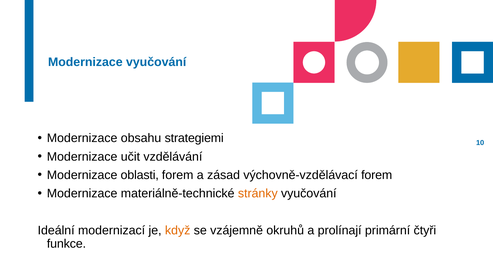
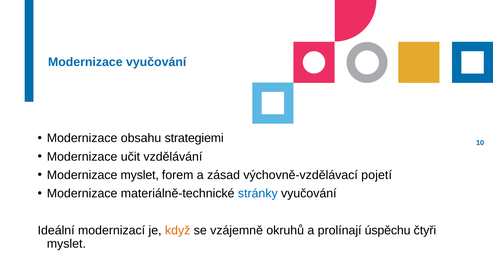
Modernizace oblasti: oblasti -> myslet
výchovně-vzdělávací forem: forem -> pojetí
stránky colour: orange -> blue
primární: primární -> úspěchu
funkce at (66, 244): funkce -> myslet
